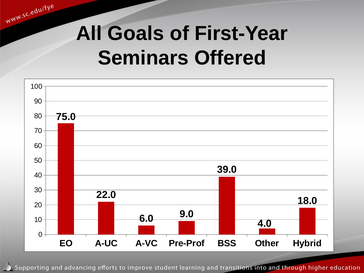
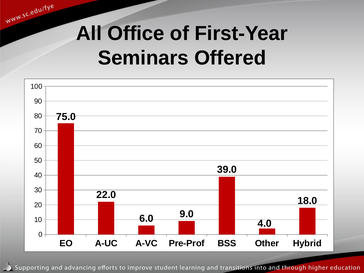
Goals: Goals -> Office
